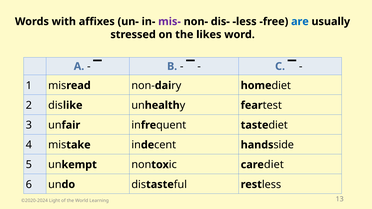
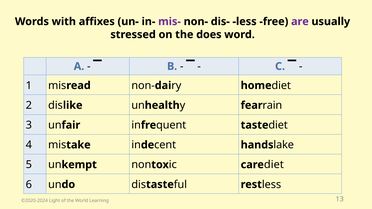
are colour: blue -> purple
likes: likes -> does
test: test -> rain
side: side -> lake
